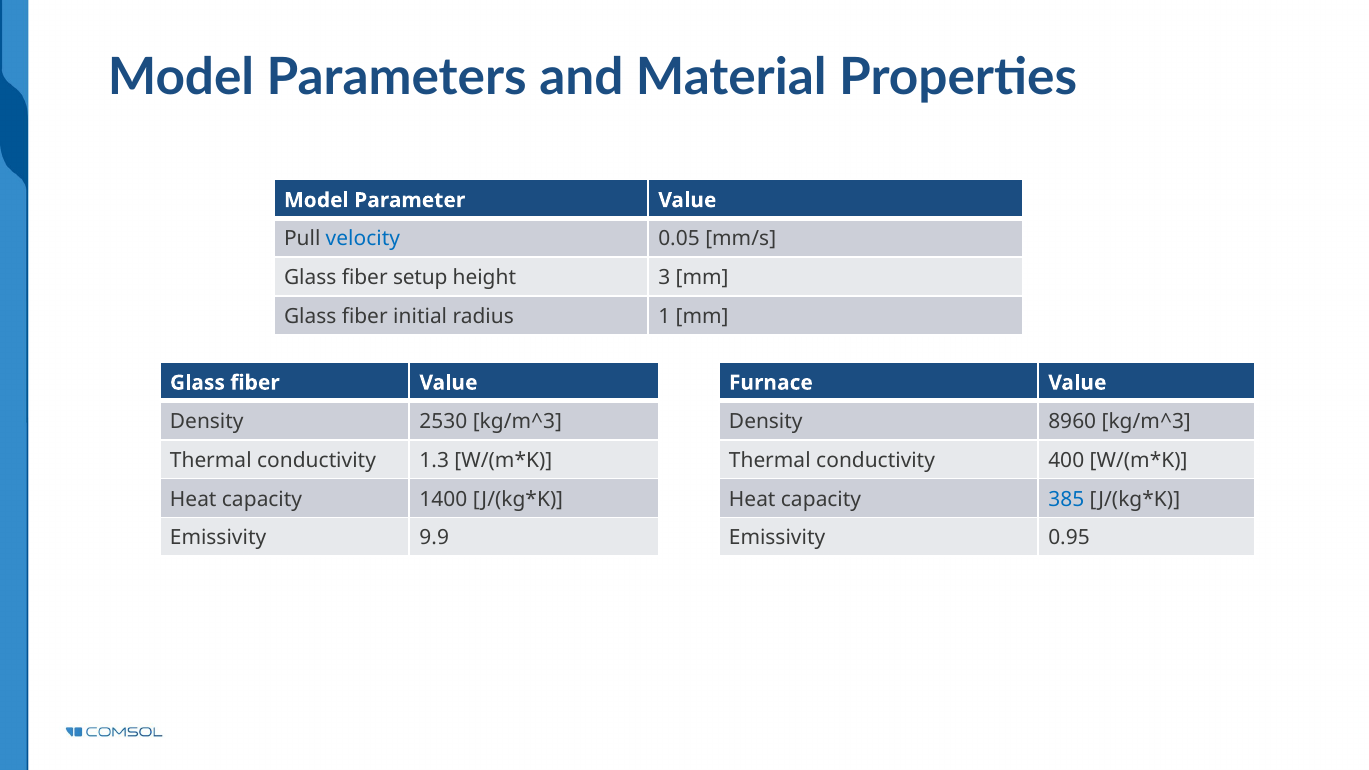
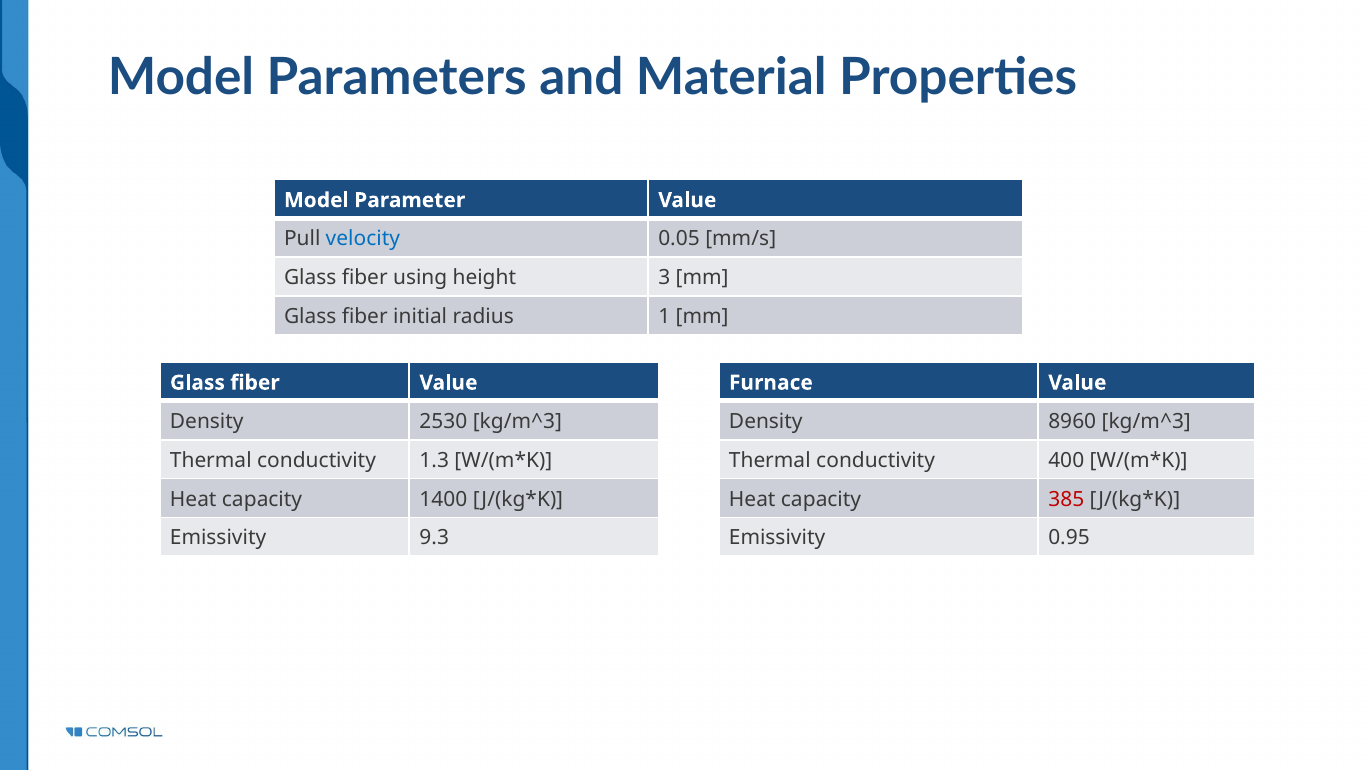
setup: setup -> using
385 colour: blue -> red
9.9: 9.9 -> 9.3
